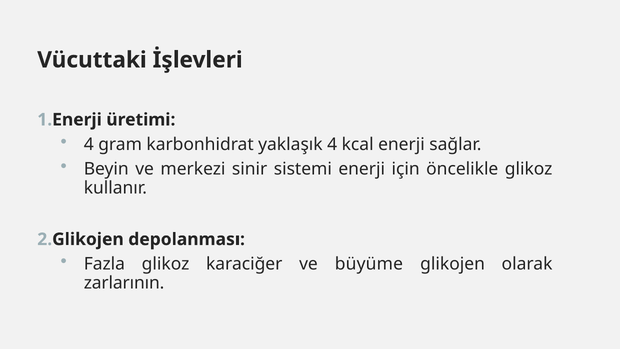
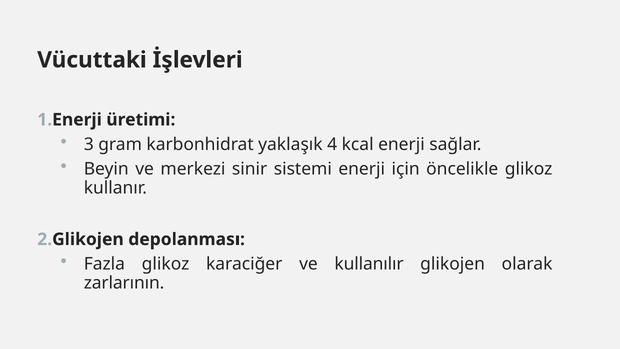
4 at (89, 144): 4 -> 3
büyüme: büyüme -> kullanılır
